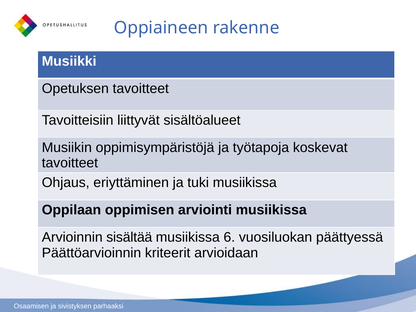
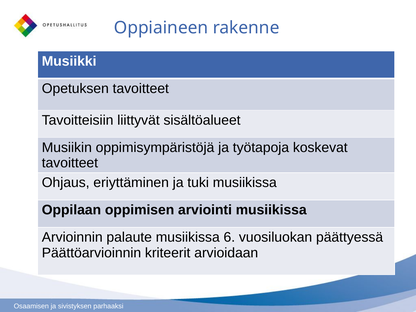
sisältää: sisältää -> palaute
